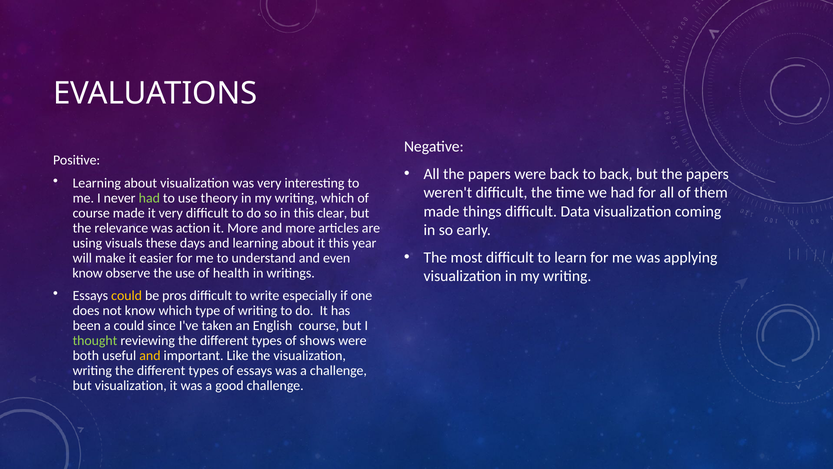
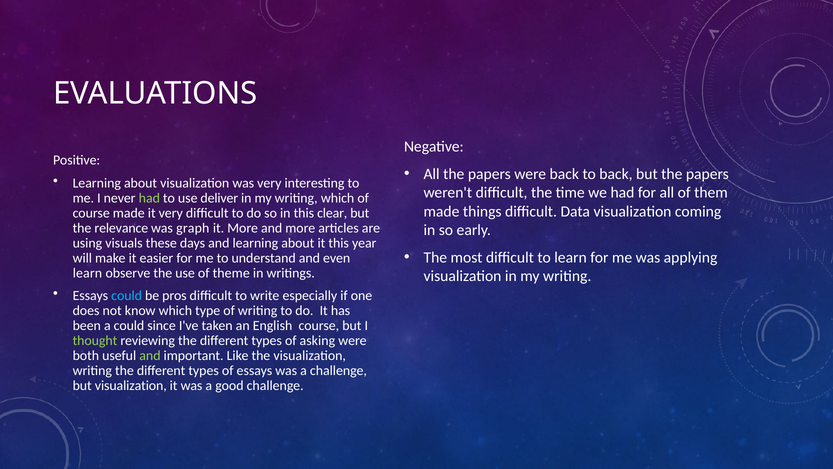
theory: theory -> deliver
action: action -> graph
know at (88, 273): know -> learn
health: health -> theme
could at (127, 296) colour: yellow -> light blue
shows: shows -> asking
and at (150, 355) colour: yellow -> light green
